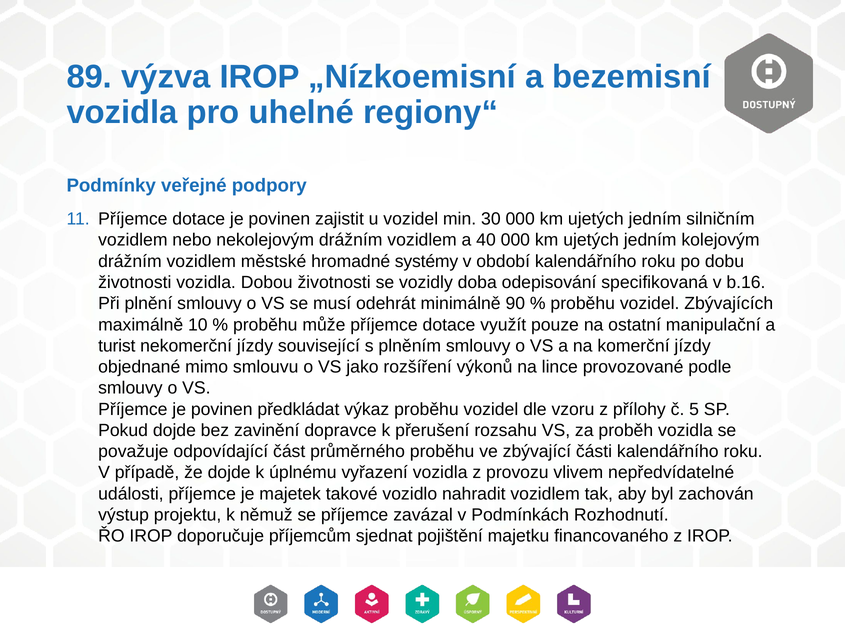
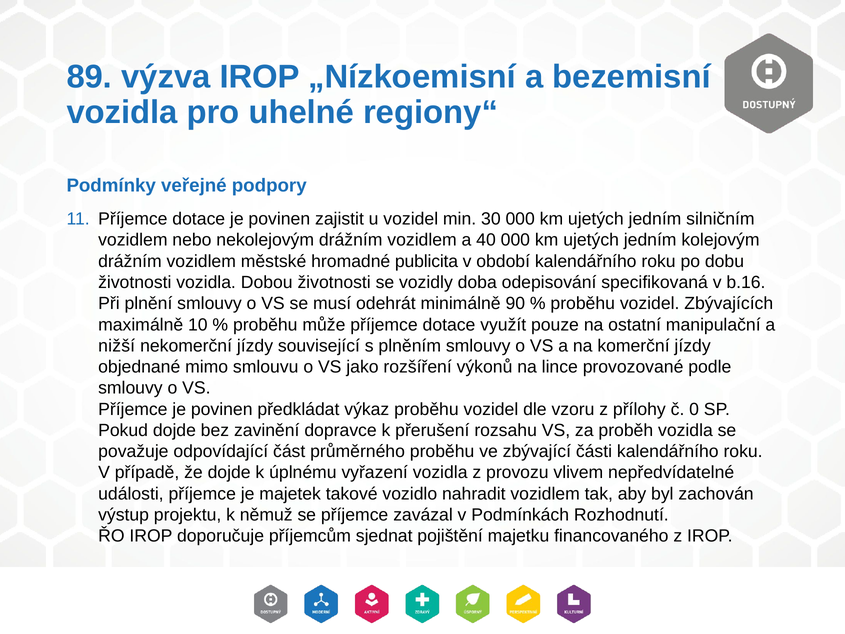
systémy: systémy -> publicita
turist: turist -> nižší
5: 5 -> 0
